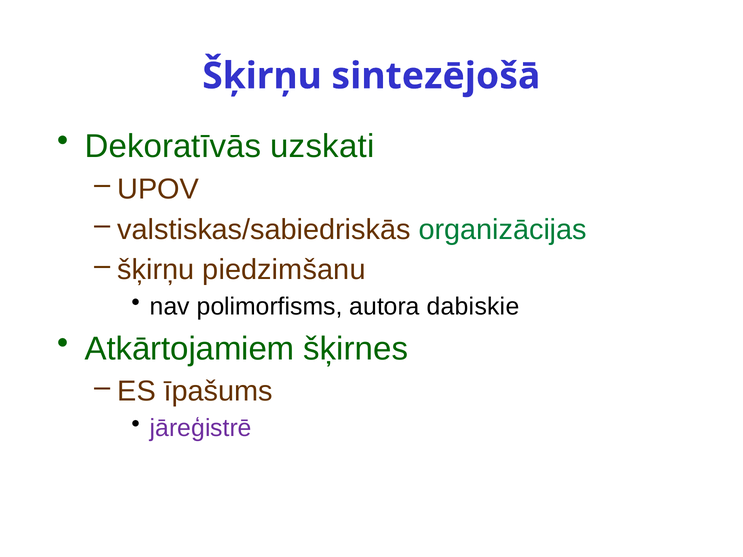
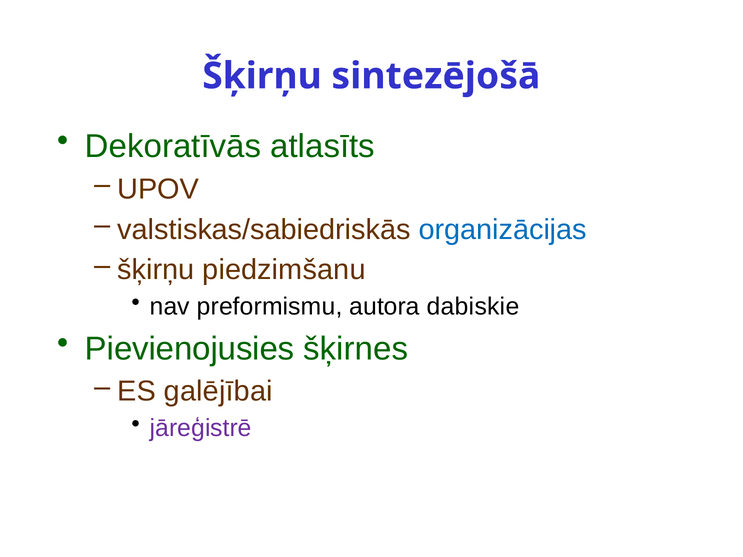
uzskati: uzskati -> atlasīts
organizācijas colour: green -> blue
polimorfisms: polimorfisms -> preformismu
Atkārtojamiem: Atkārtojamiem -> Pievienojusies
īpašums: īpašums -> galējībai
